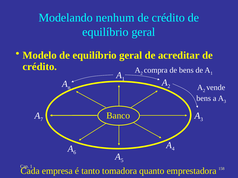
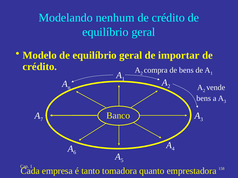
acreditar: acreditar -> importar
